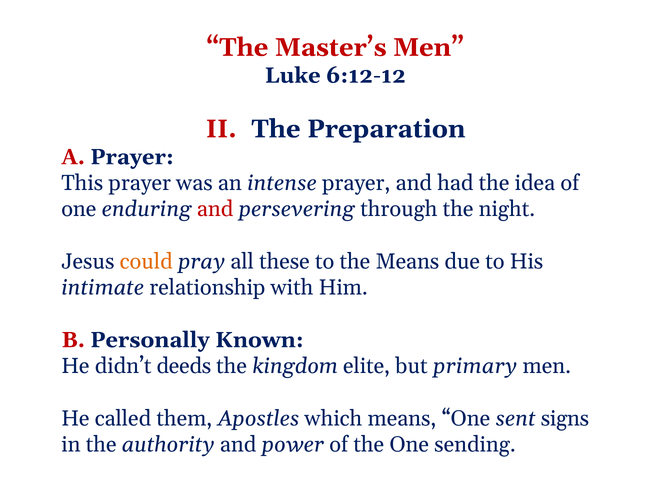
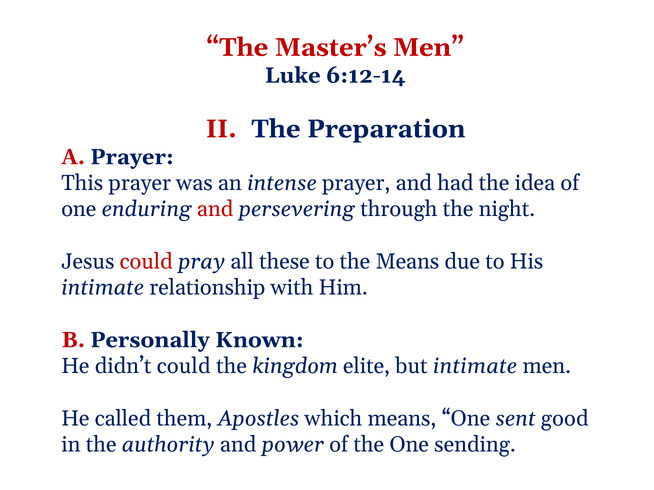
6:12-12: 6:12-12 -> 6:12-14
could at (146, 262) colour: orange -> red
didn’t deeds: deeds -> could
but primary: primary -> intimate
signs: signs -> good
